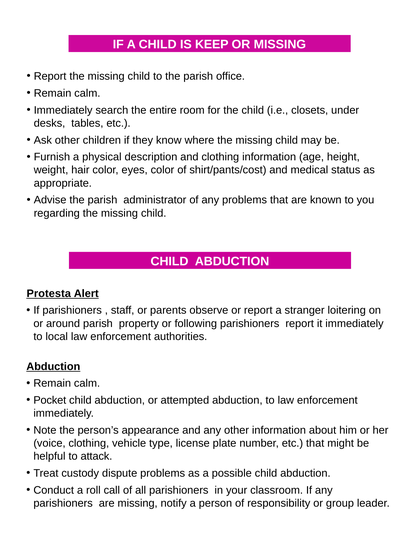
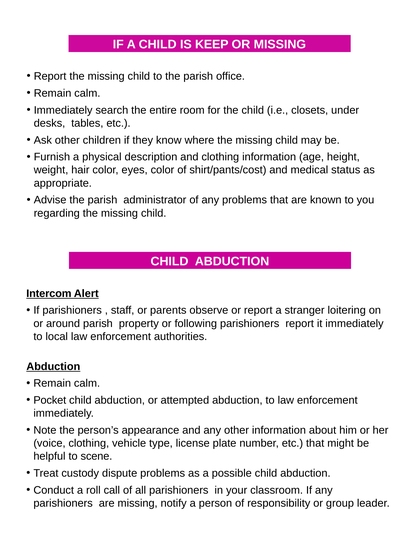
Protesta: Protesta -> Intercom
attack: attack -> scene
